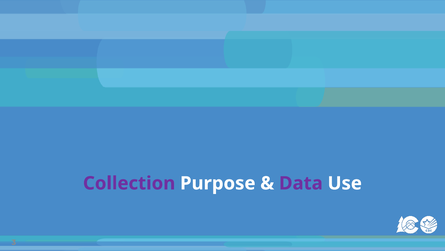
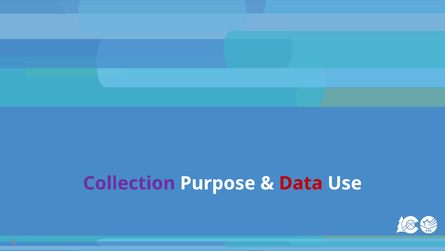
Data colour: purple -> red
